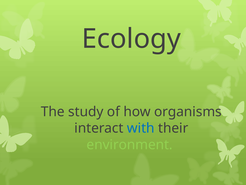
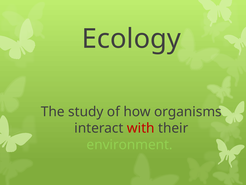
with colour: blue -> red
